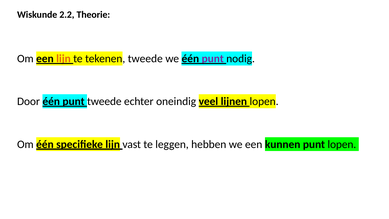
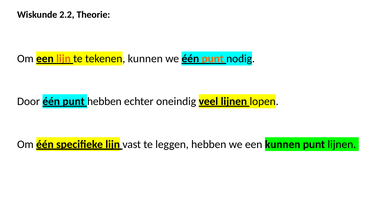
tekenen tweede: tweede -> kunnen
punt at (213, 59) colour: purple -> orange
punt tweede: tweede -> hebben
punt lopen: lopen -> lijnen
